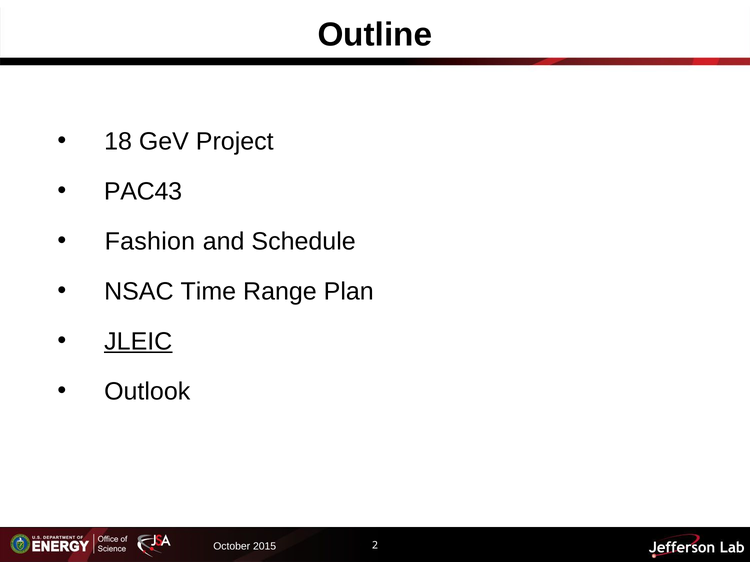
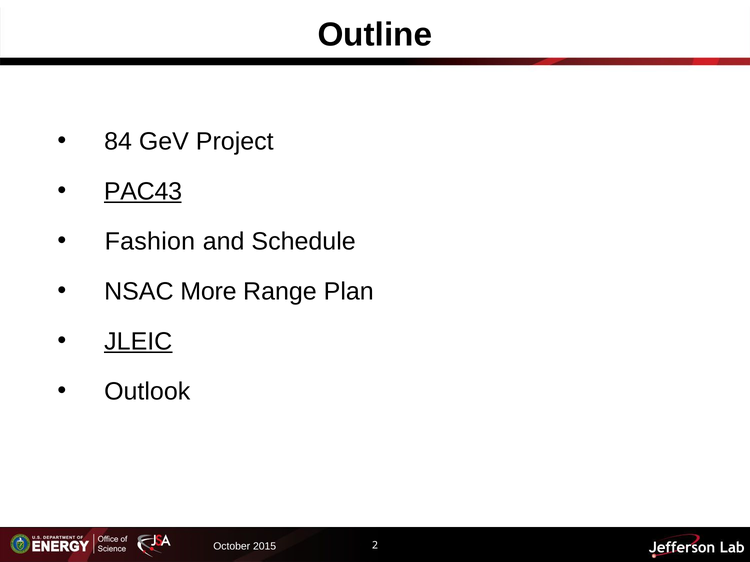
18: 18 -> 84
PAC43 underline: none -> present
Time: Time -> More
